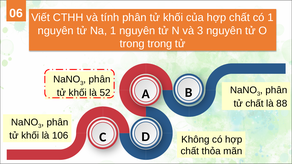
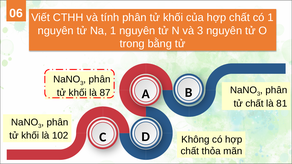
trong trong: trong -> bằng
52: 52 -> 87
88: 88 -> 81
106: 106 -> 102
